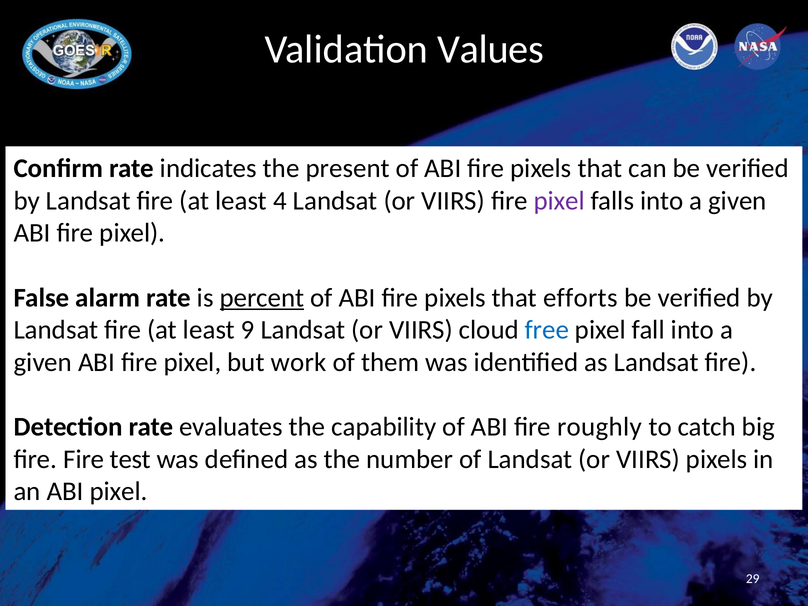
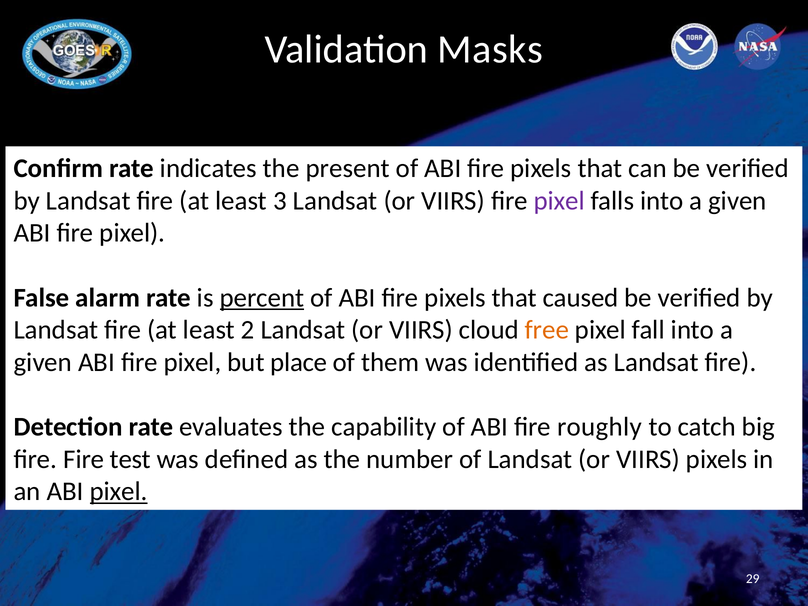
Values: Values -> Masks
4: 4 -> 3
efforts: efforts -> caused
9: 9 -> 2
free colour: blue -> orange
work: work -> place
pixel at (119, 492) underline: none -> present
